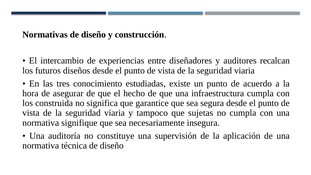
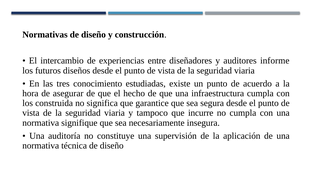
recalcan: recalcan -> informe
sujetas: sujetas -> incurre
